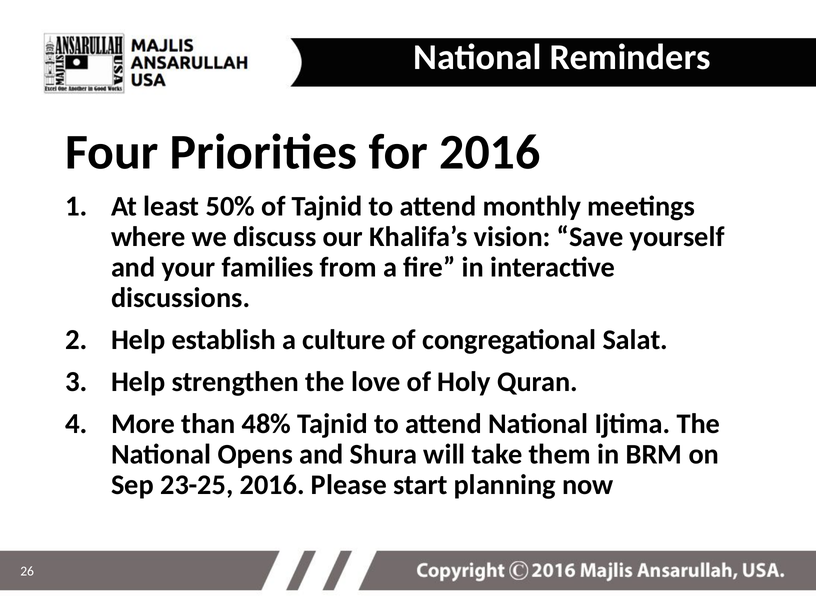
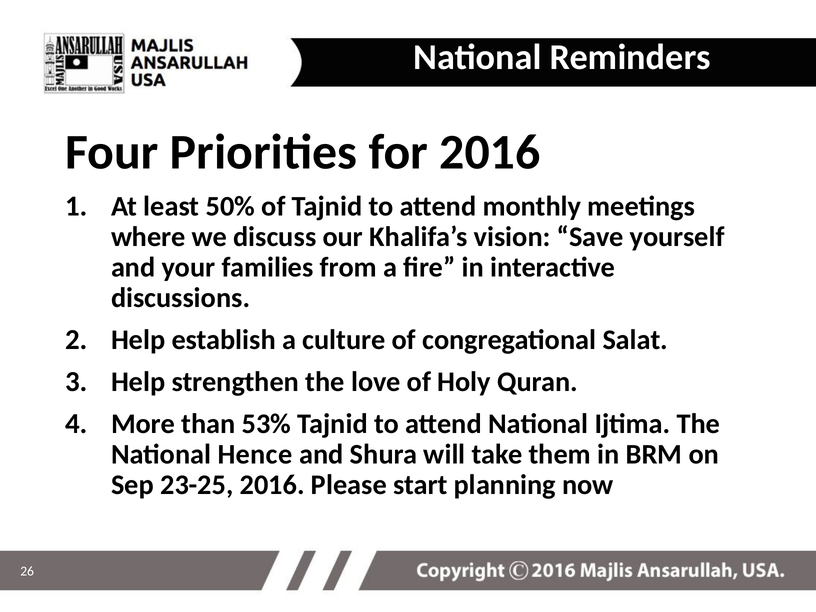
48%: 48% -> 53%
Opens: Opens -> Hence
